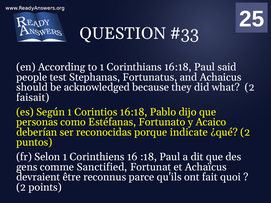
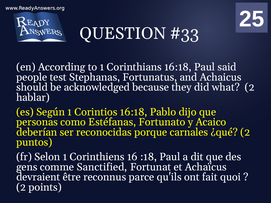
faisait: faisait -> hablar
indicate: indicate -> carnales
